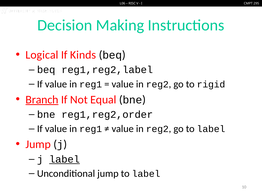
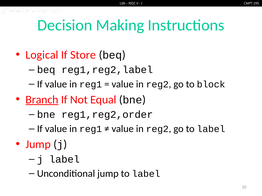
Kinds: Kinds -> Store
rigid: rigid -> block
label at (64, 160) underline: present -> none
